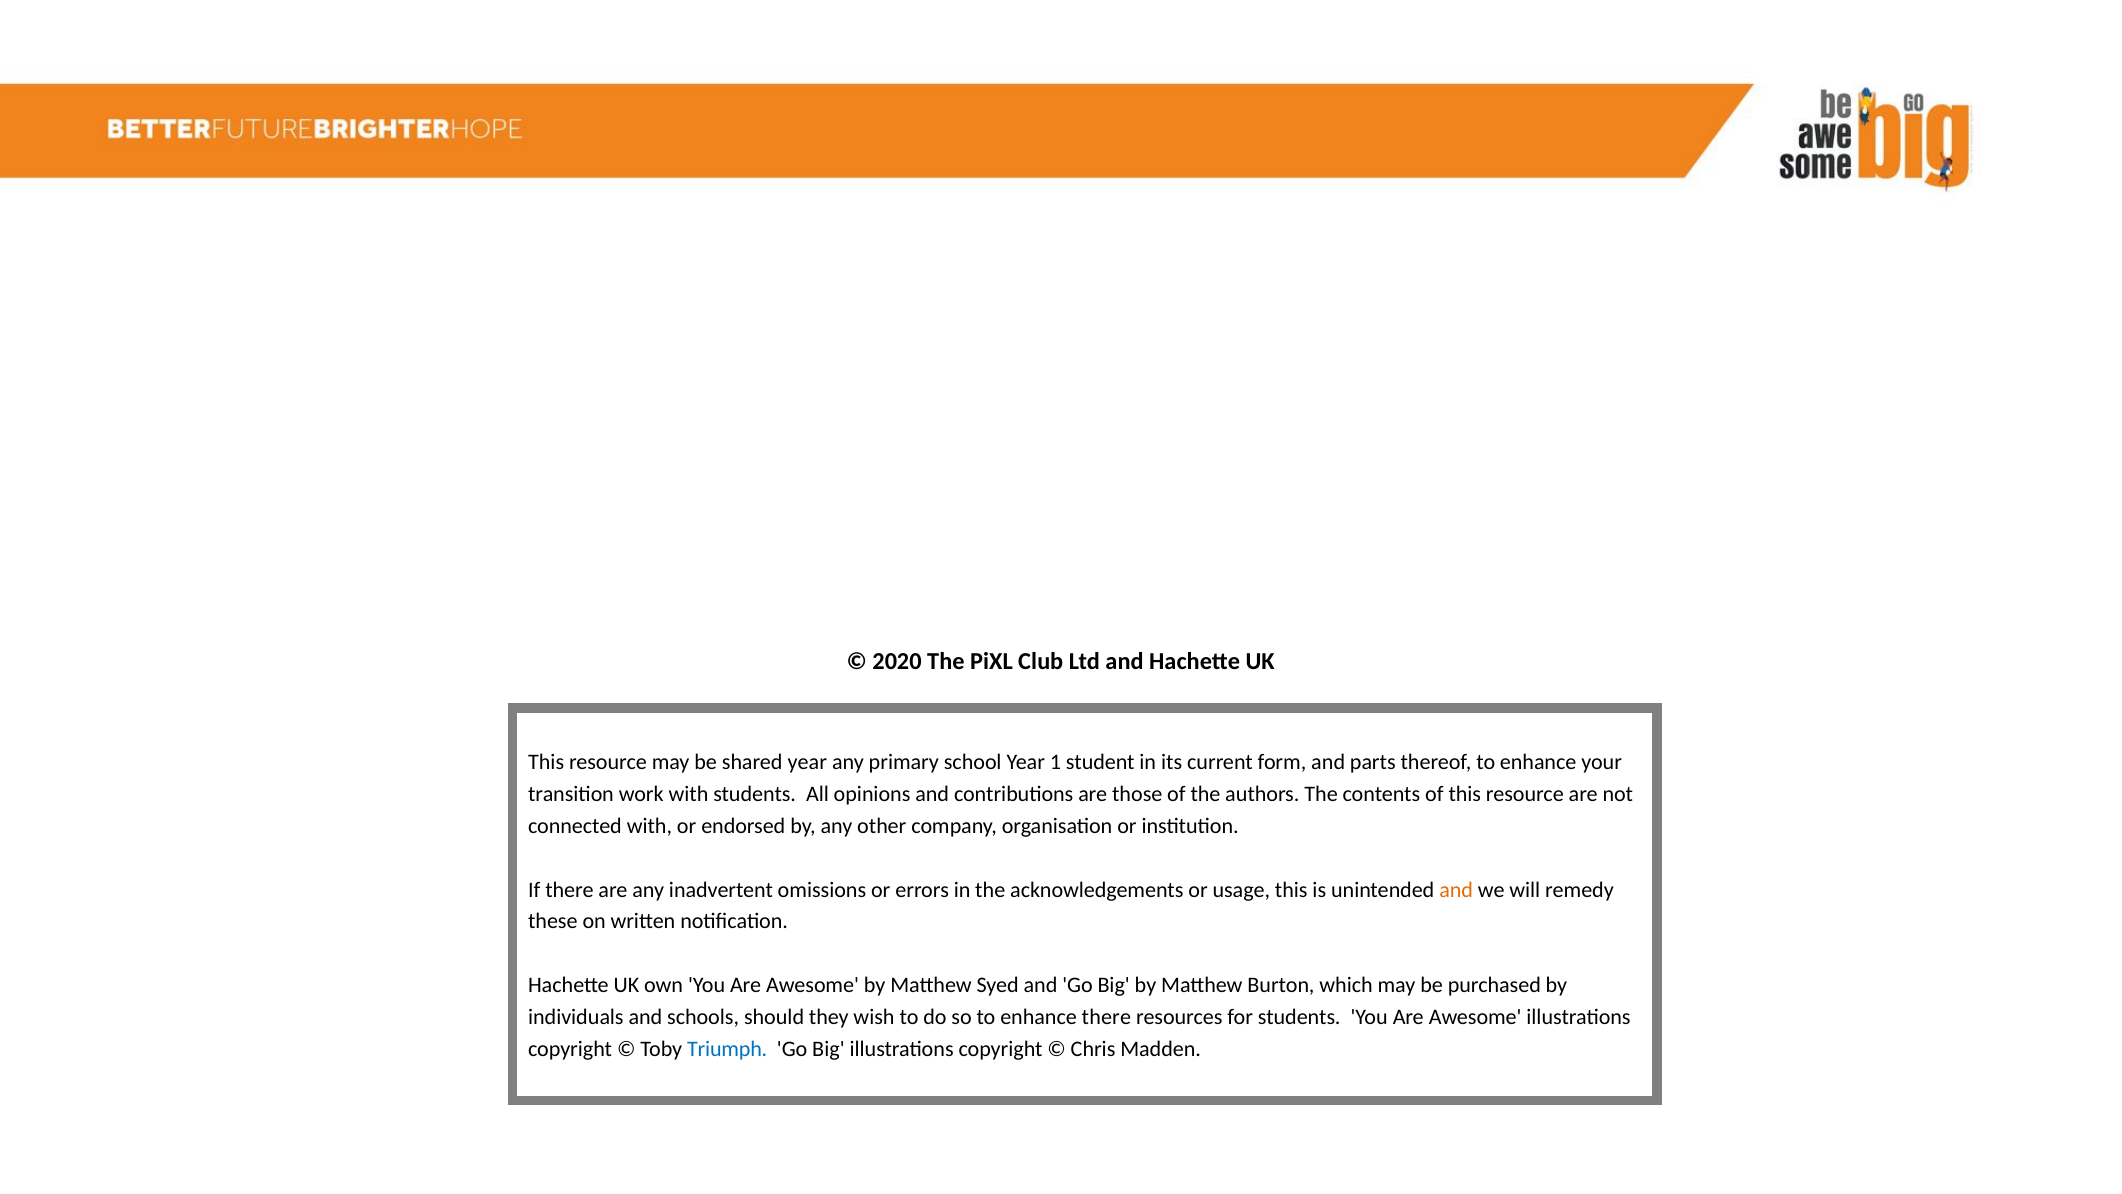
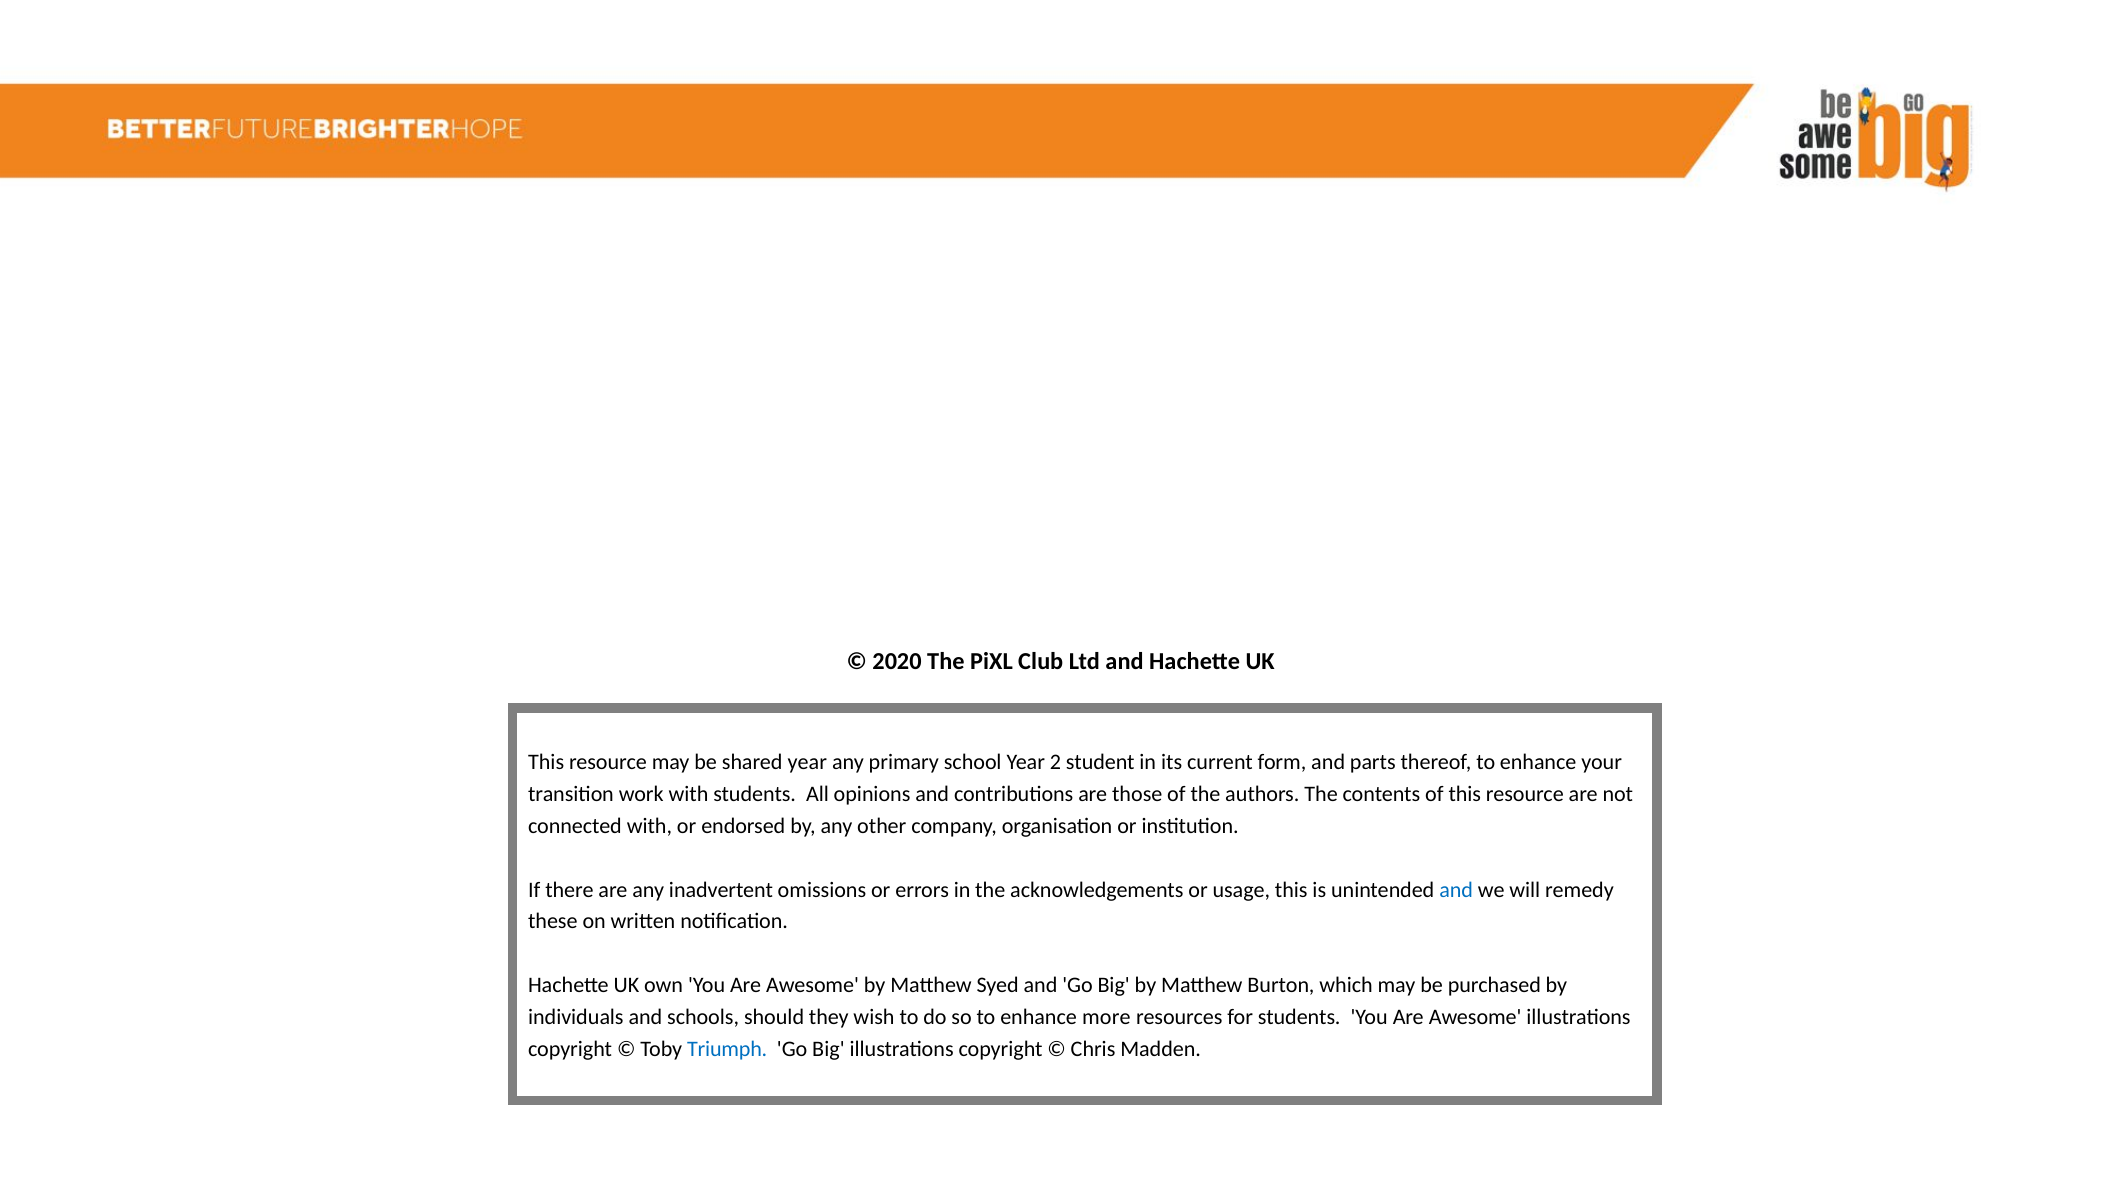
1: 1 -> 2
and at (1456, 890) colour: orange -> blue
enhance there: there -> more
